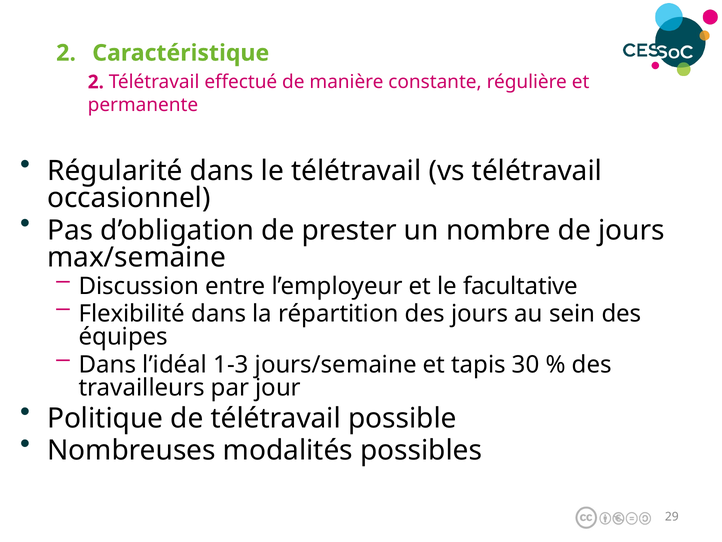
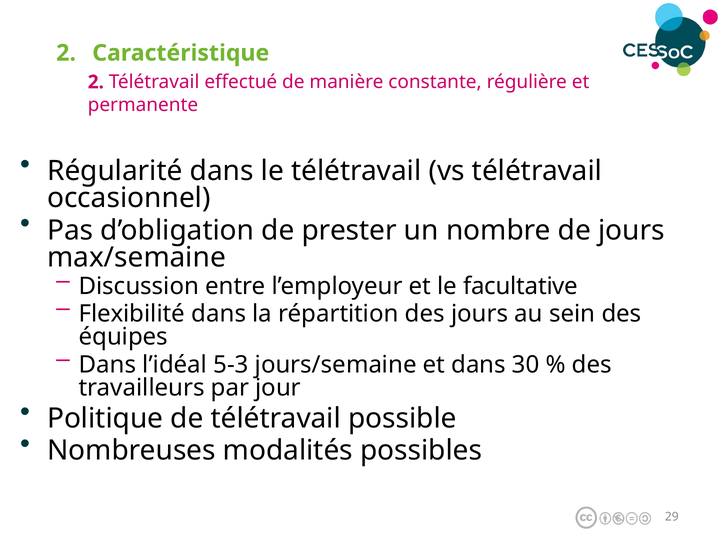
1-3: 1-3 -> 5-3
et tapis: tapis -> dans
